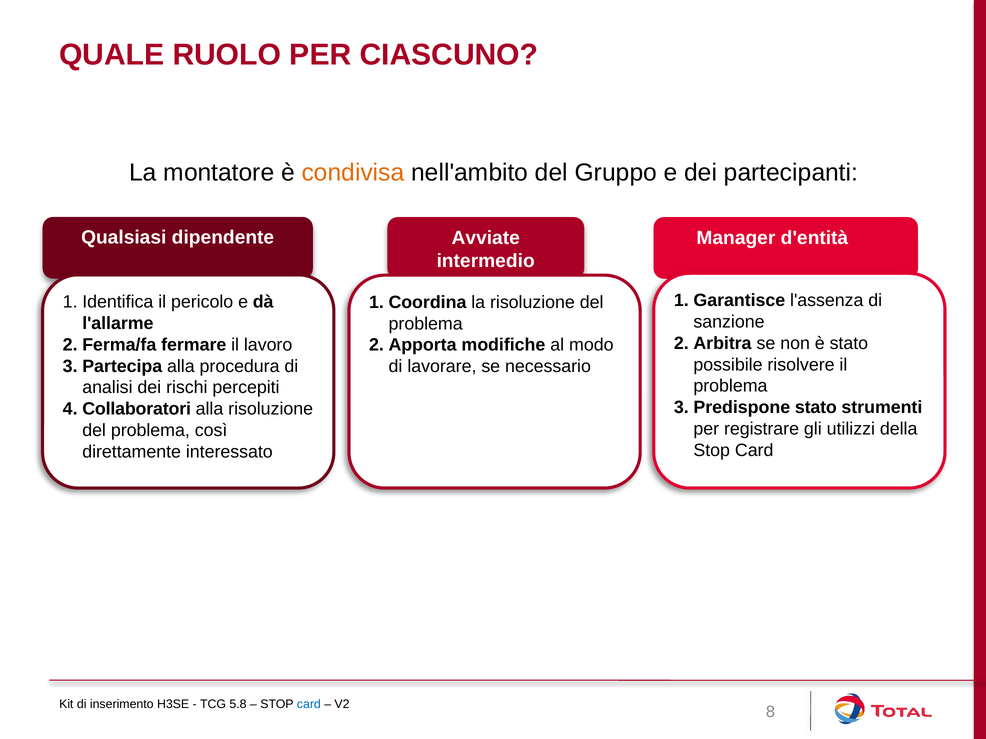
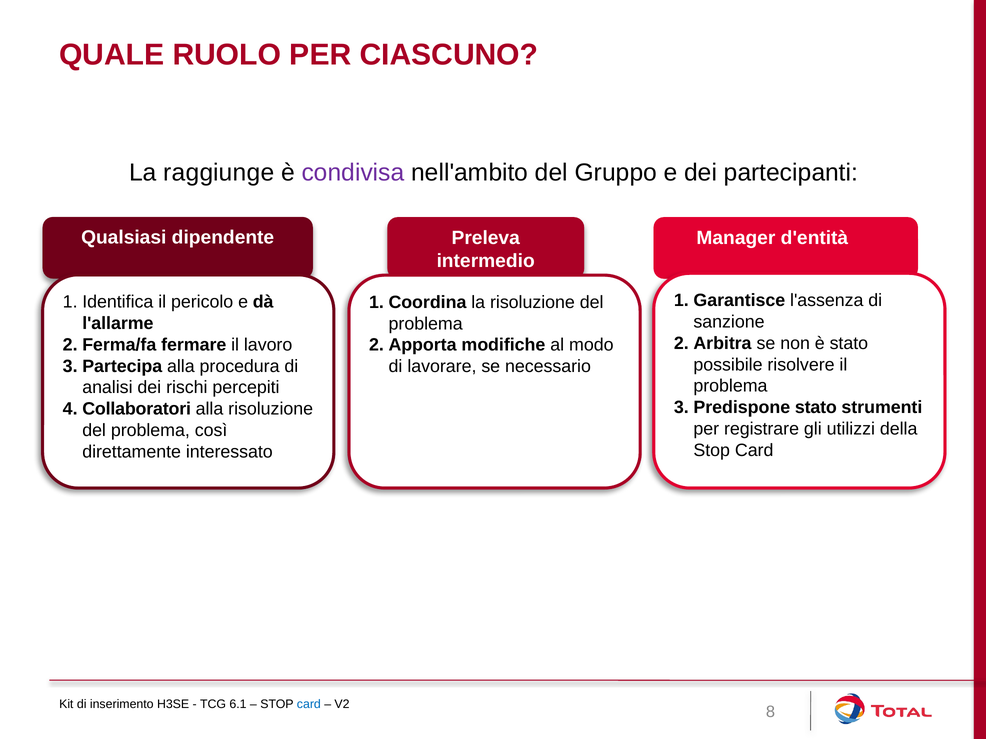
montatore: montatore -> raggiunge
condivisa colour: orange -> purple
Avviate: Avviate -> Preleva
5.8: 5.8 -> 6.1
